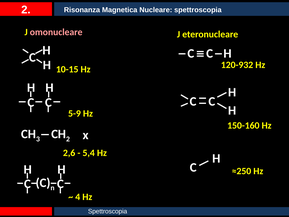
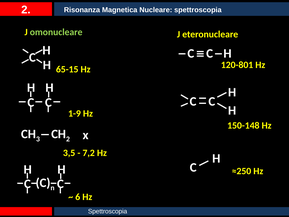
omonucleare colour: pink -> light green
120-932: 120-932 -> 120-801
10-15: 10-15 -> 65-15
5-9: 5-9 -> 1-9
150-160: 150-160 -> 150-148
2,6: 2,6 -> 3,5
5,4: 5,4 -> 7,2
4: 4 -> 6
